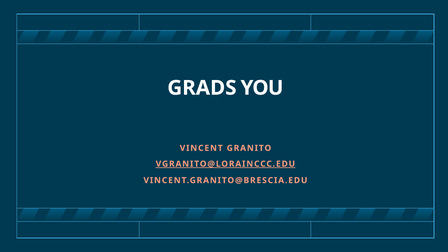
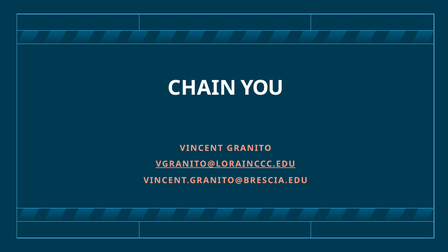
GRADS: GRADS -> CHAIN
